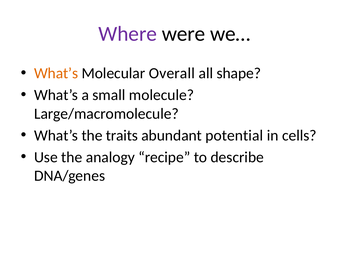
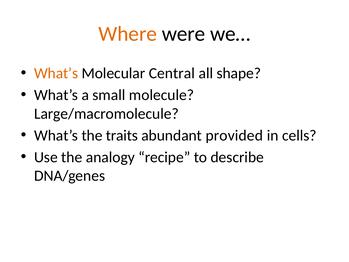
Where colour: purple -> orange
Overall: Overall -> Central
potential: potential -> provided
